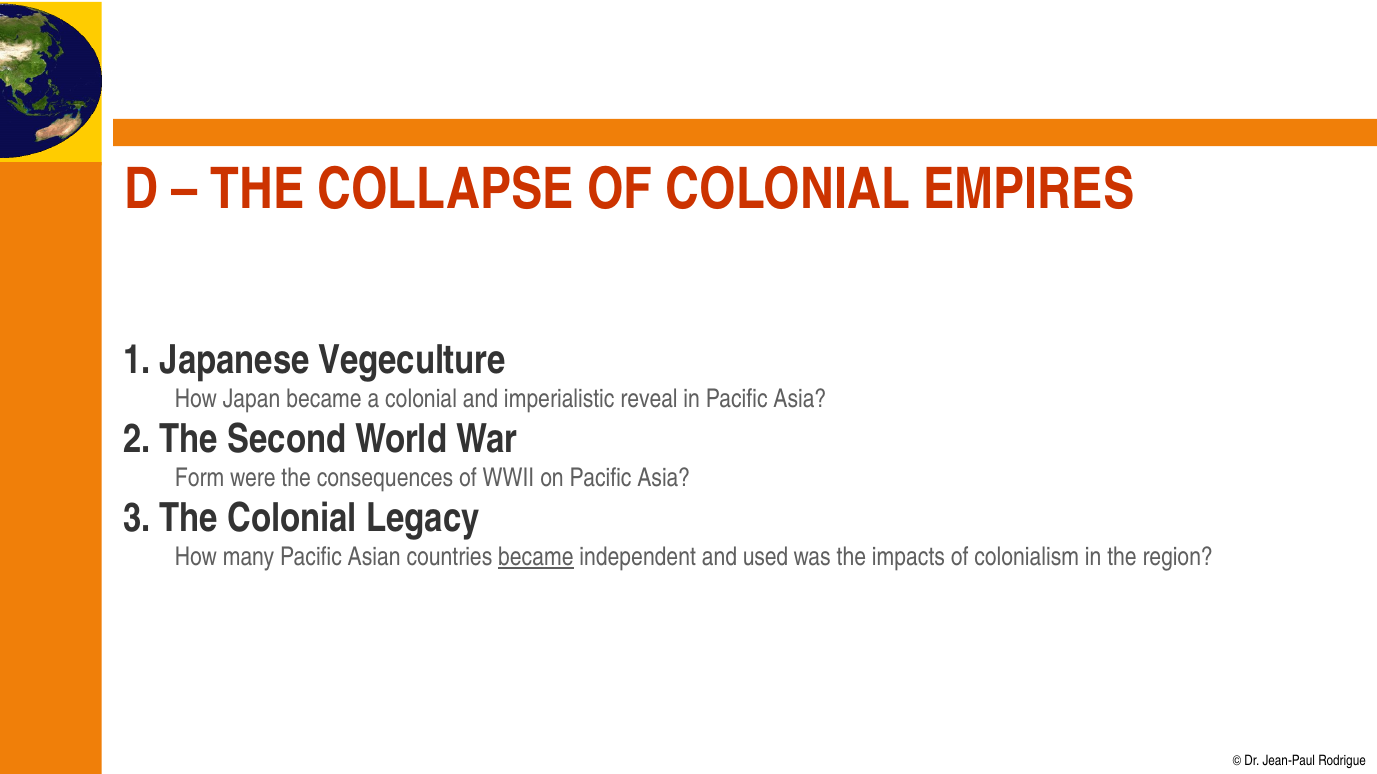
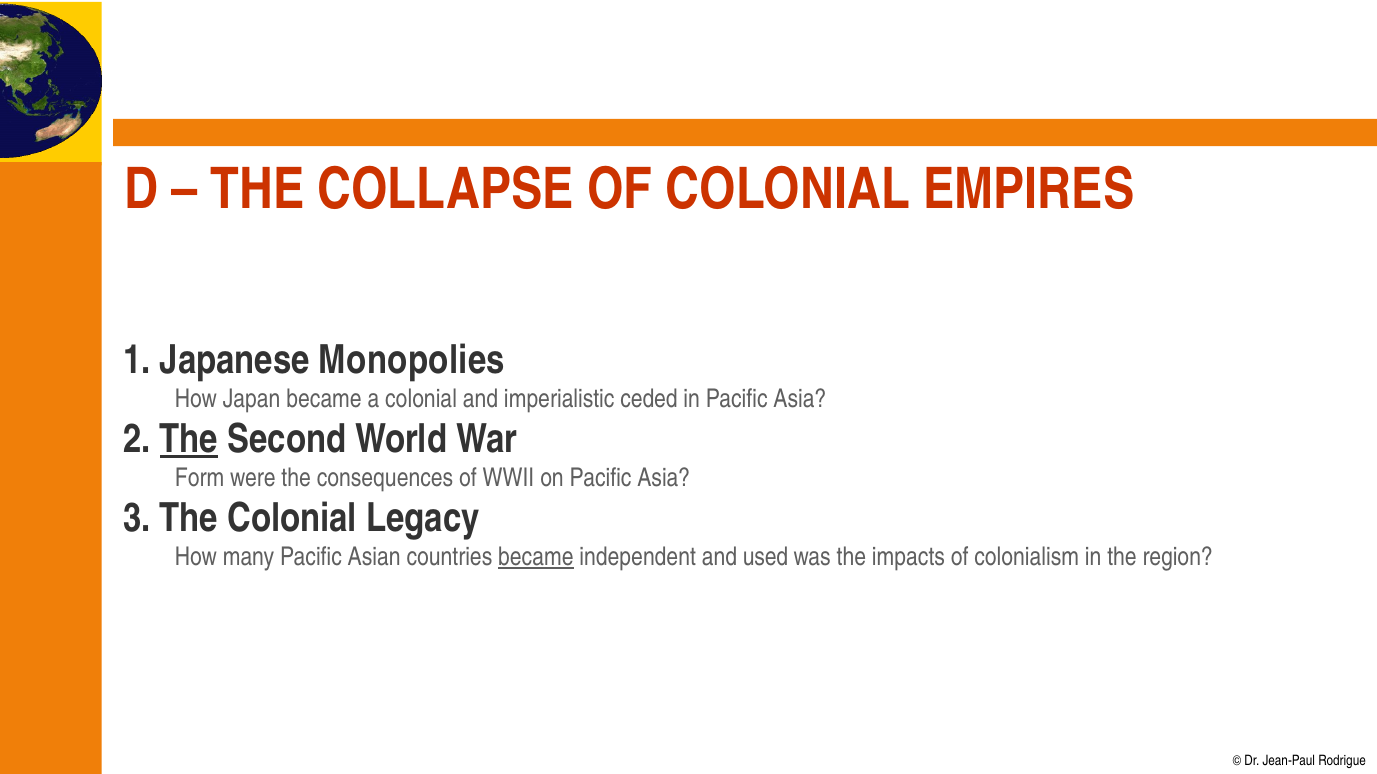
Vegeculture: Vegeculture -> Monopolies
reveal: reveal -> ceded
The at (189, 440) underline: none -> present
